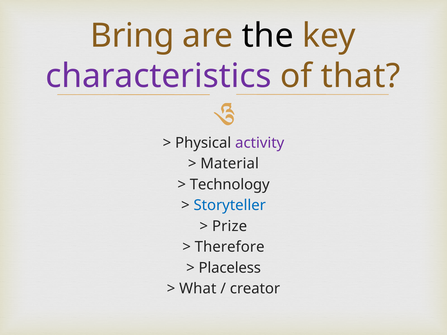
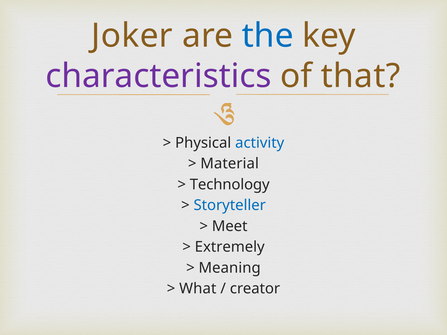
Bring: Bring -> Joker
the colour: black -> blue
activity colour: purple -> blue
Prize: Prize -> Meet
Therefore: Therefore -> Extremely
Placeless: Placeless -> Meaning
